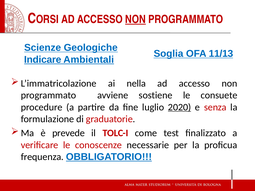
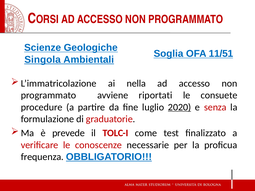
NON at (135, 19) underline: present -> none
11/13: 11/13 -> 11/51
Indicare: Indicare -> Singola
sostiene: sostiene -> riportati
